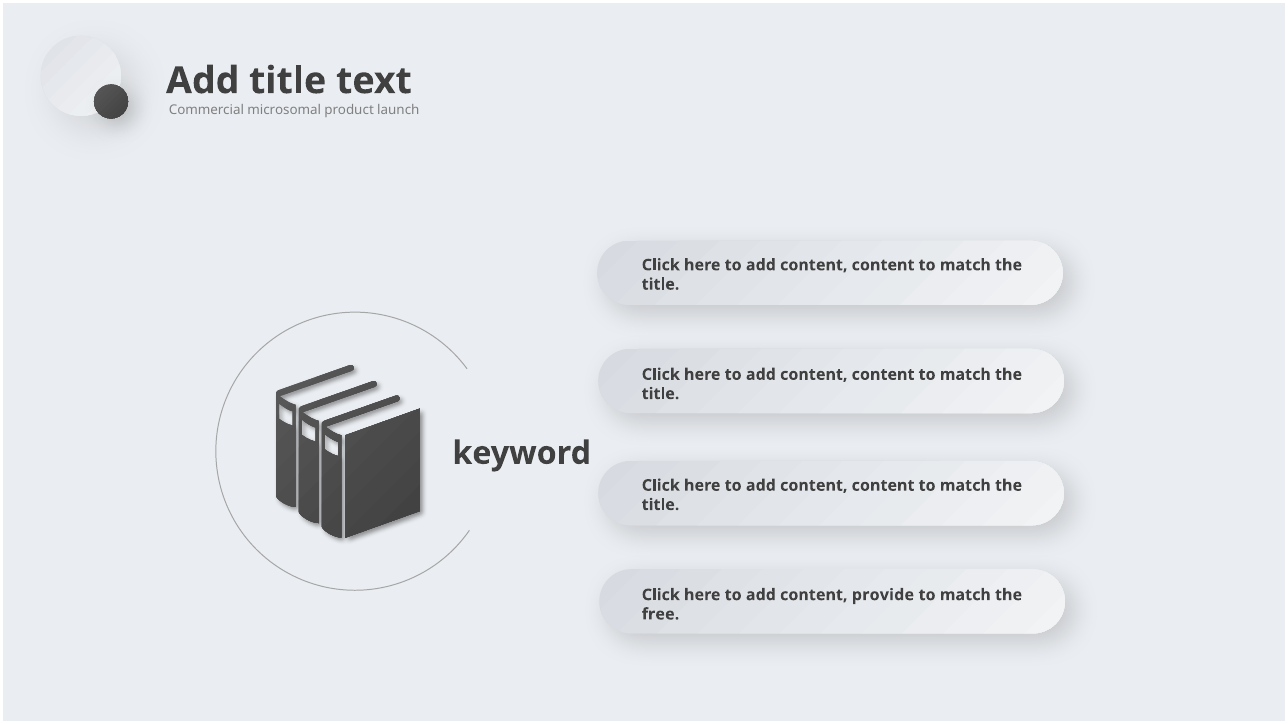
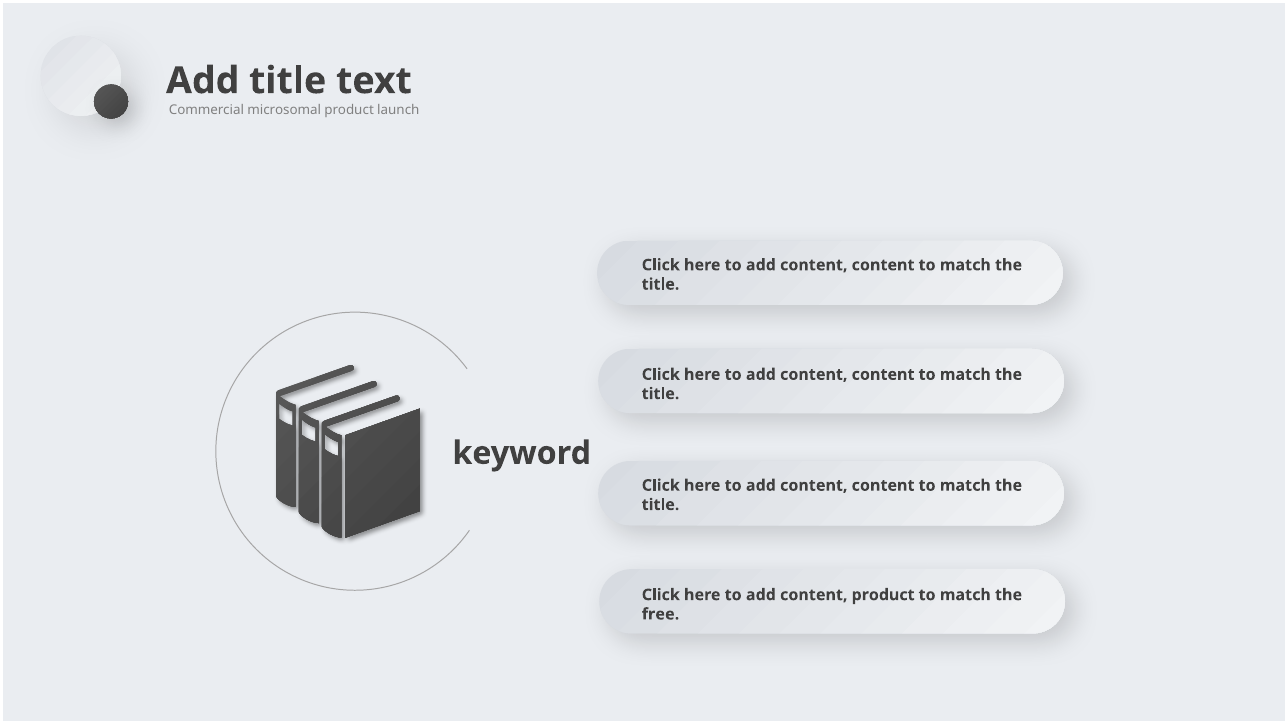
content provide: provide -> product
